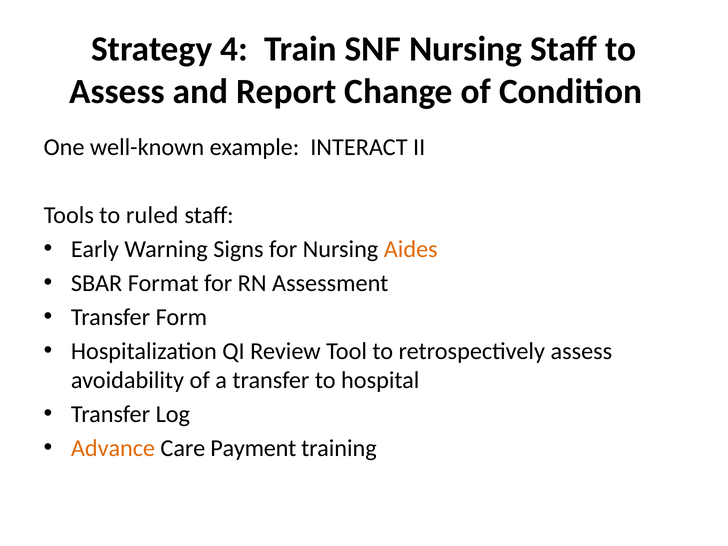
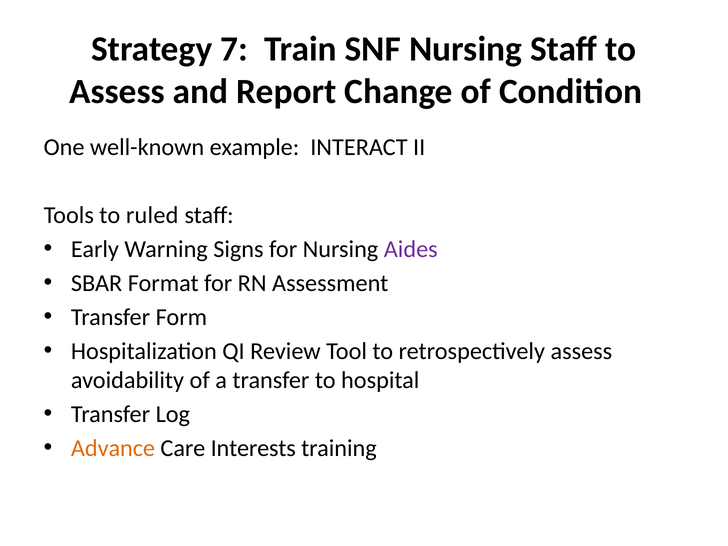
4: 4 -> 7
Aides colour: orange -> purple
Payment: Payment -> Interests
